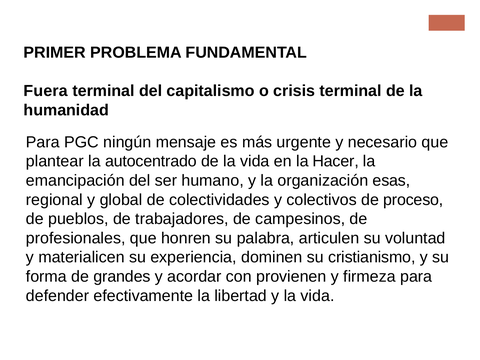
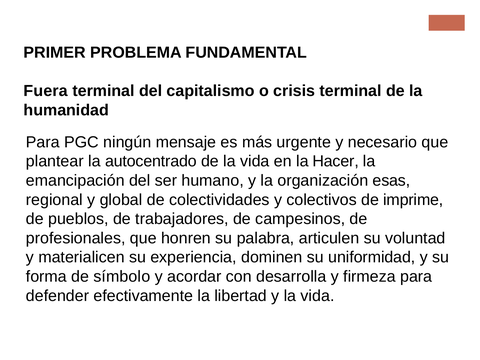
proceso: proceso -> imprime
cristianismo: cristianismo -> uniformidad
grandes: grandes -> símbolo
provienen: provienen -> desarrolla
